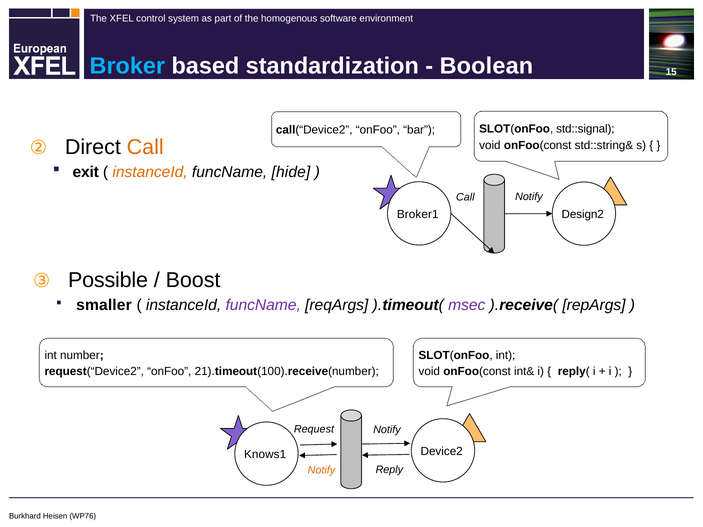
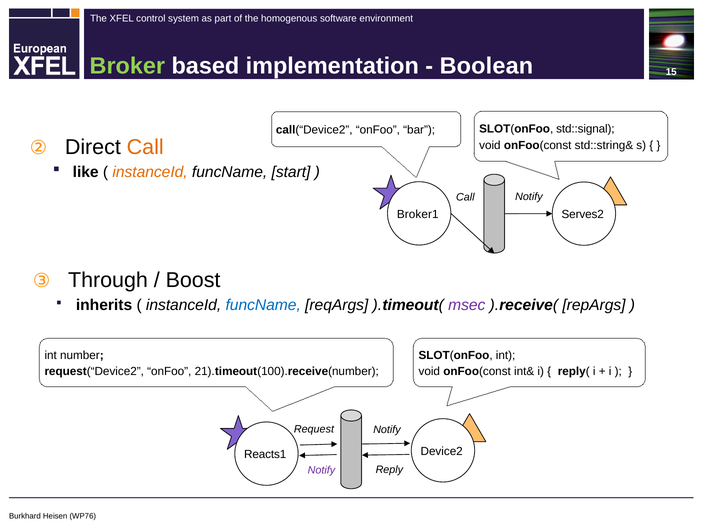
Broker colour: light blue -> light green
standardization: standardization -> implementation
exit: exit -> like
hide: hide -> start
Design2: Design2 -> Serves2
Possible: Possible -> Through
smaller: smaller -> inherits
funcName at (263, 305) colour: purple -> blue
Knows1: Knows1 -> Reacts1
Notify at (321, 470) colour: orange -> purple
